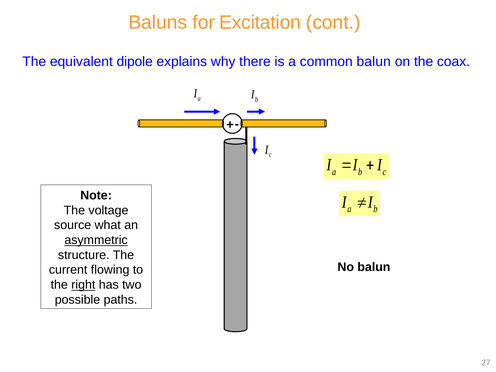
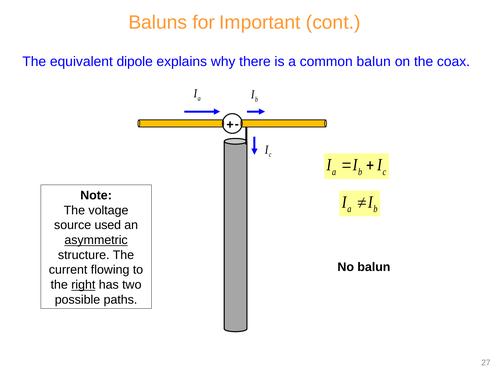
Excitation: Excitation -> Important
what: what -> used
